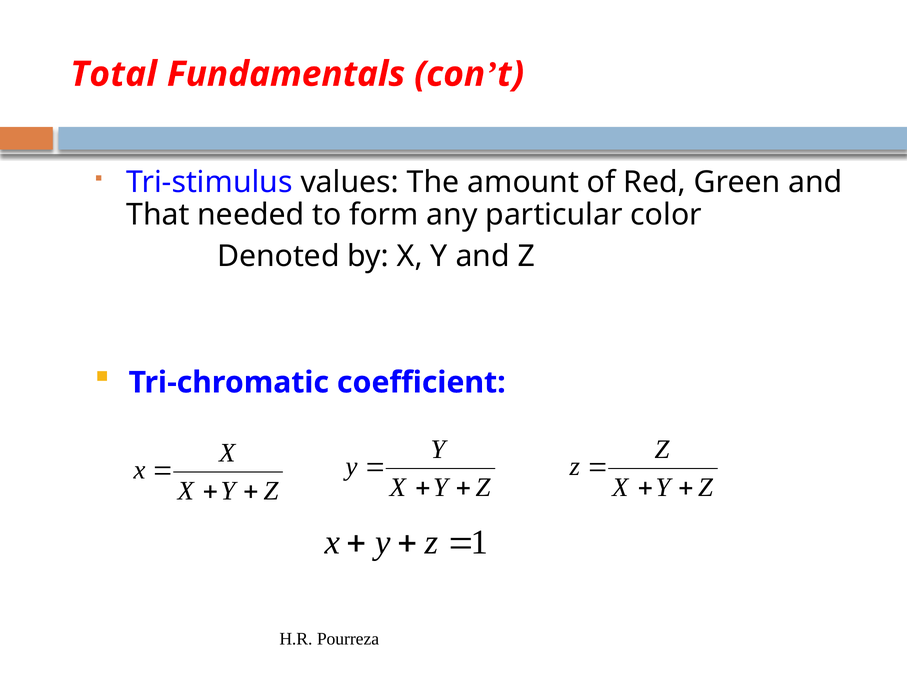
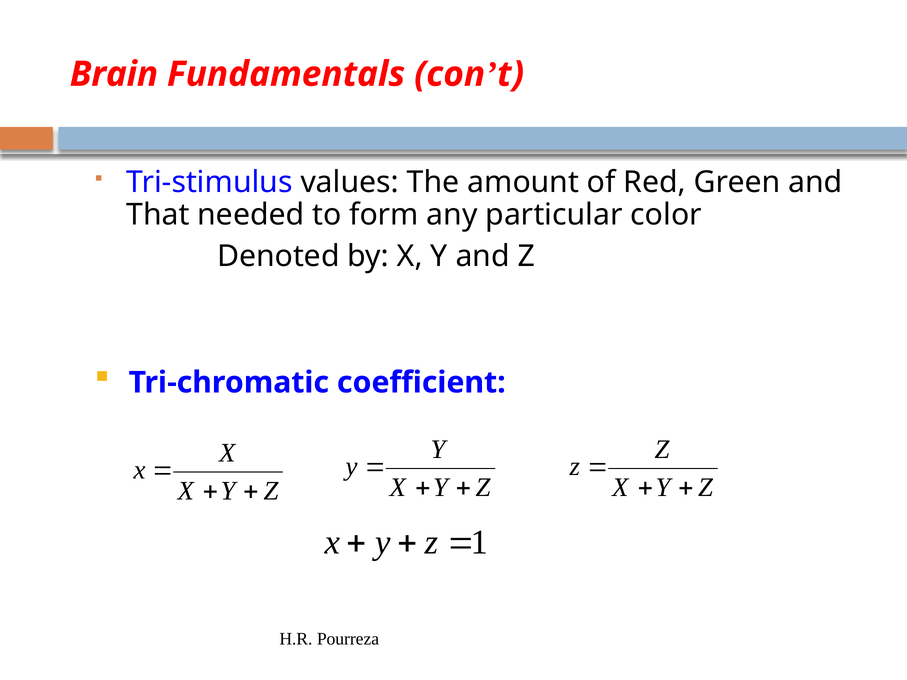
Total: Total -> Brain
